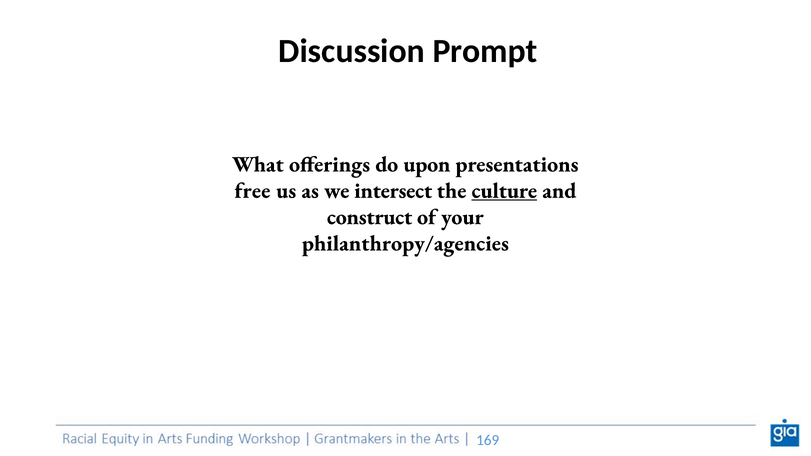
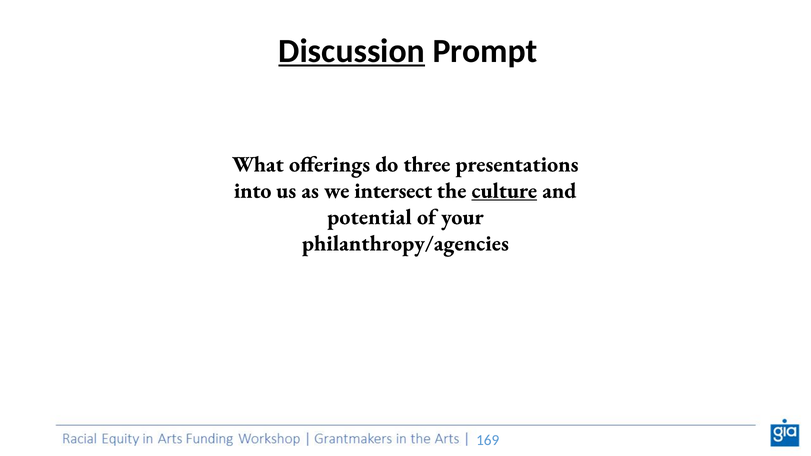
Discussion underline: none -> present
upon: upon -> three
free: free -> into
construct: construct -> potential
